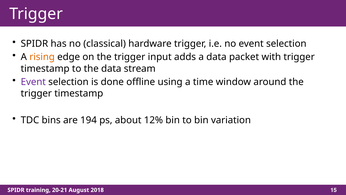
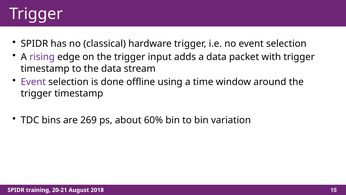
rising colour: orange -> purple
194: 194 -> 269
12%: 12% -> 60%
